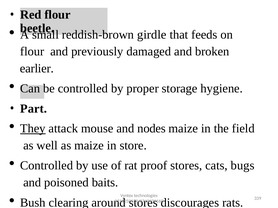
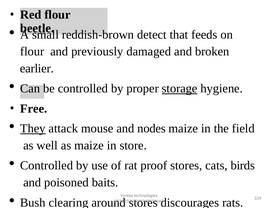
girdle: girdle -> detect
storage underline: none -> present
Part: Part -> Free
bugs: bugs -> birds
